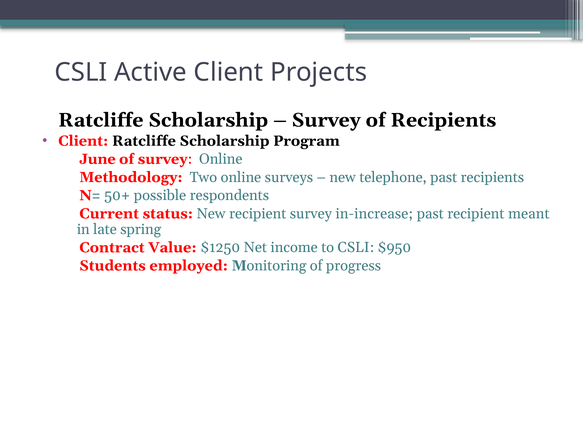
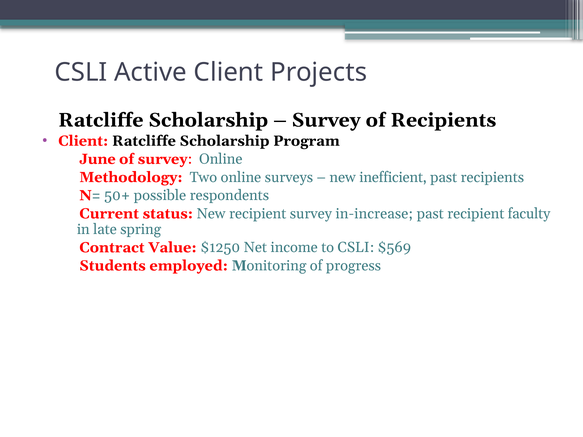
telephone: telephone -> inefficient
meant: meant -> faculty
$950: $950 -> $569
